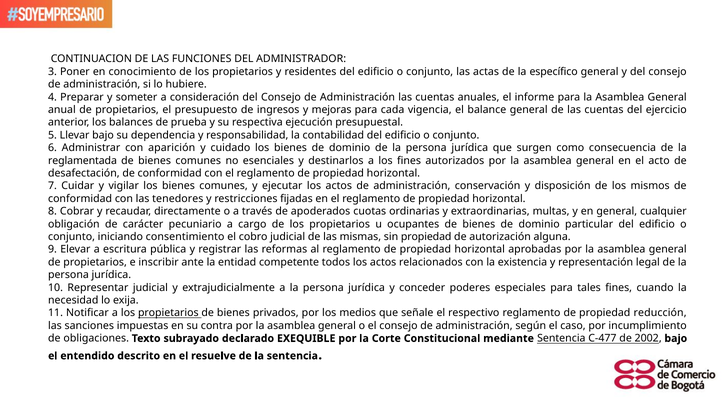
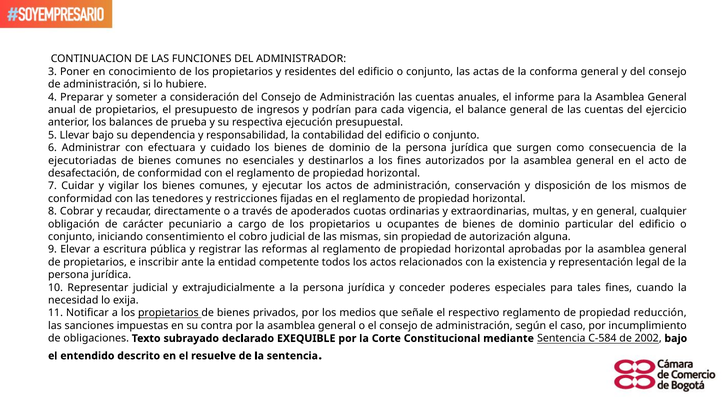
específico: específico -> conforma
mejoras: mejoras -> podrían
aparición: aparición -> efectuara
reglamentada: reglamentada -> ejecutoriadas
C-477: C-477 -> C-584
